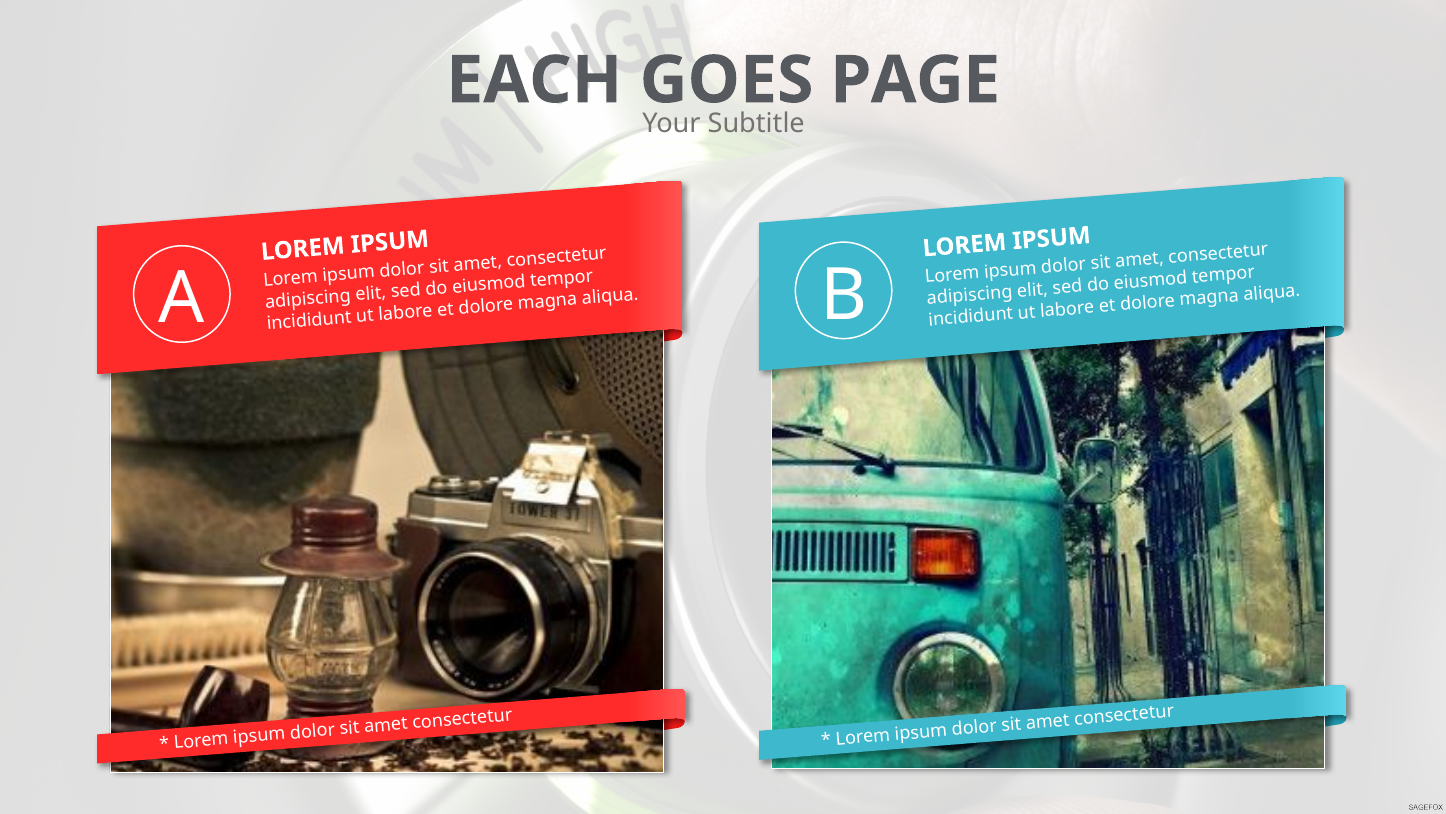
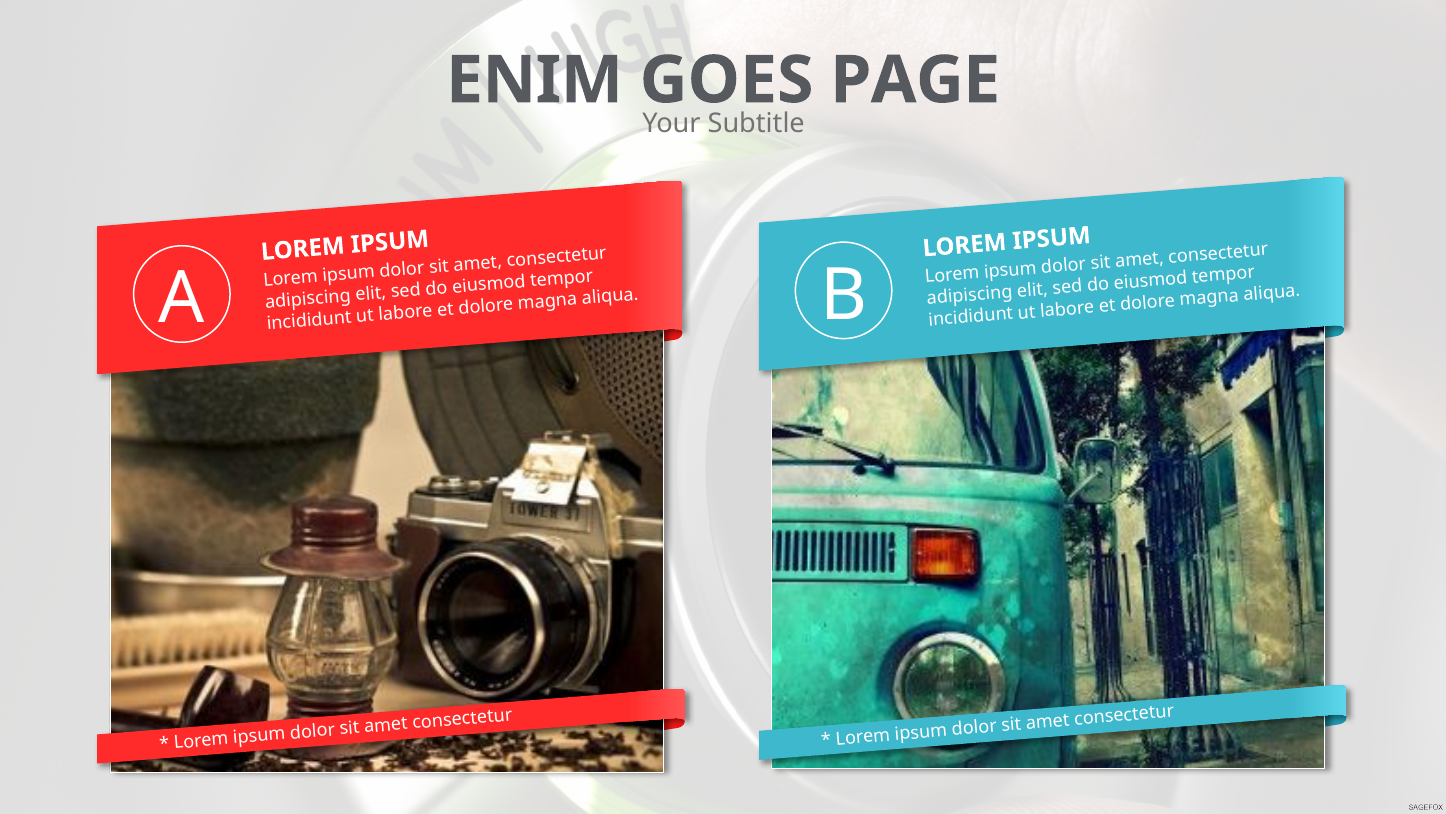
EACH: EACH -> ENIM
